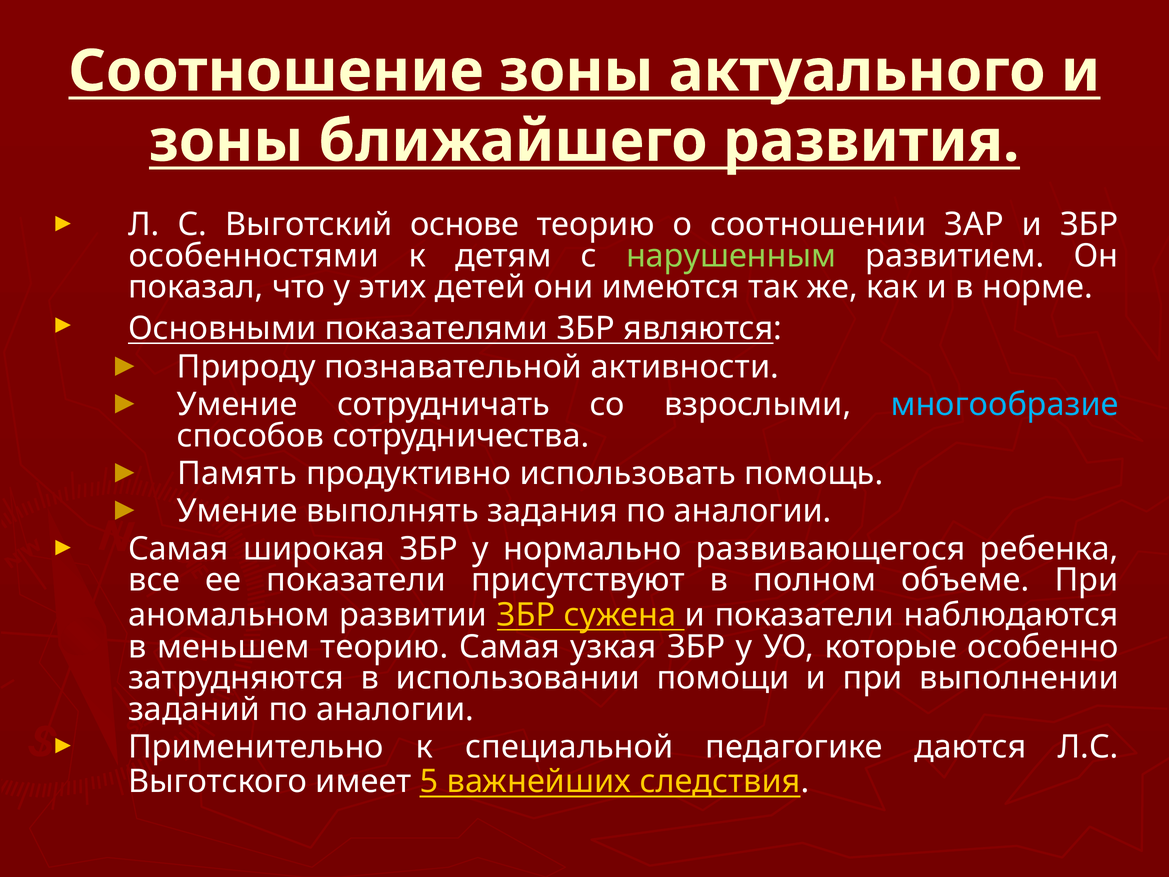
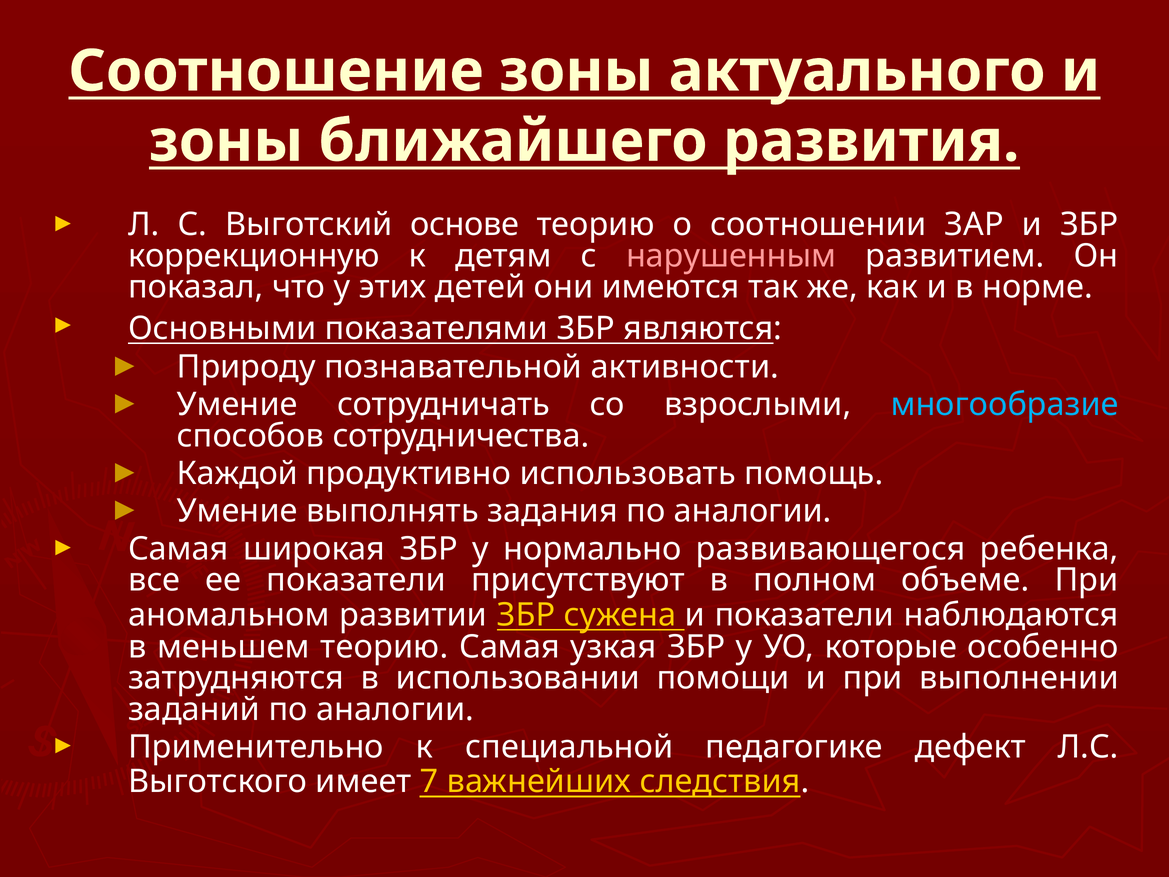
особенностями: особенностями -> коррекционную
нарушенным colour: light green -> pink
Память: Память -> Каждой
даются: даются -> дефект
5: 5 -> 7
